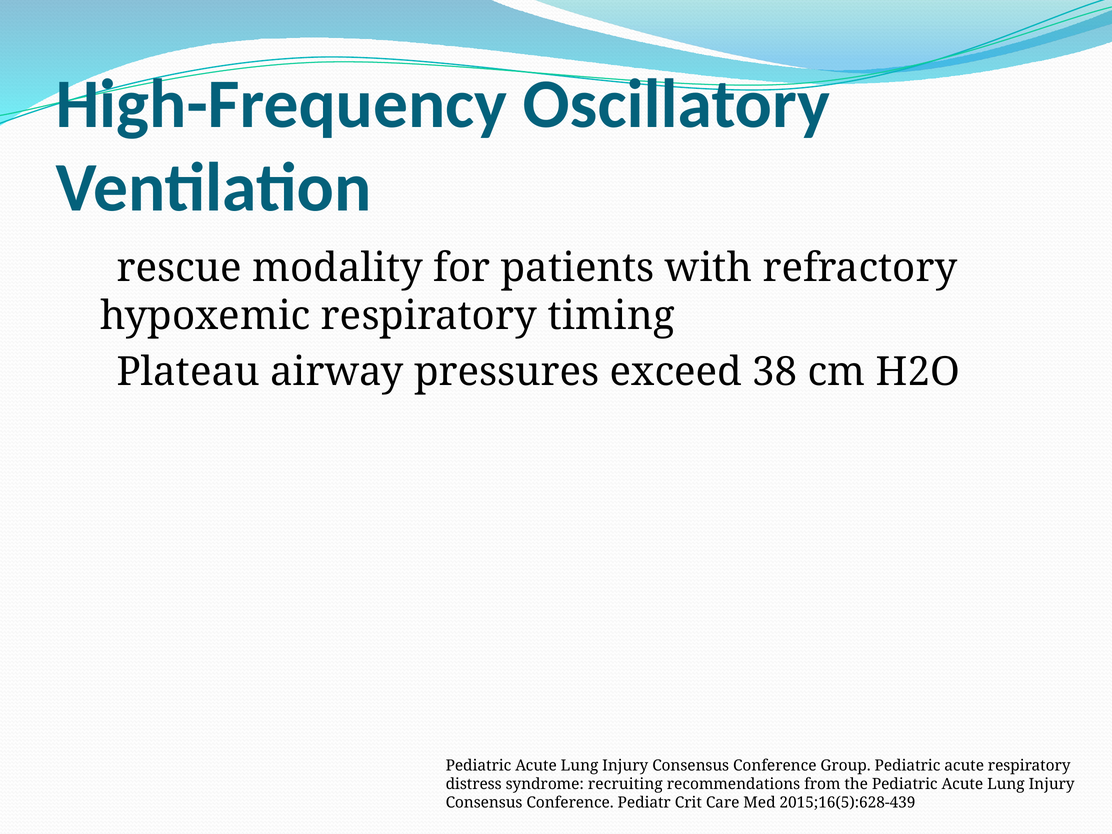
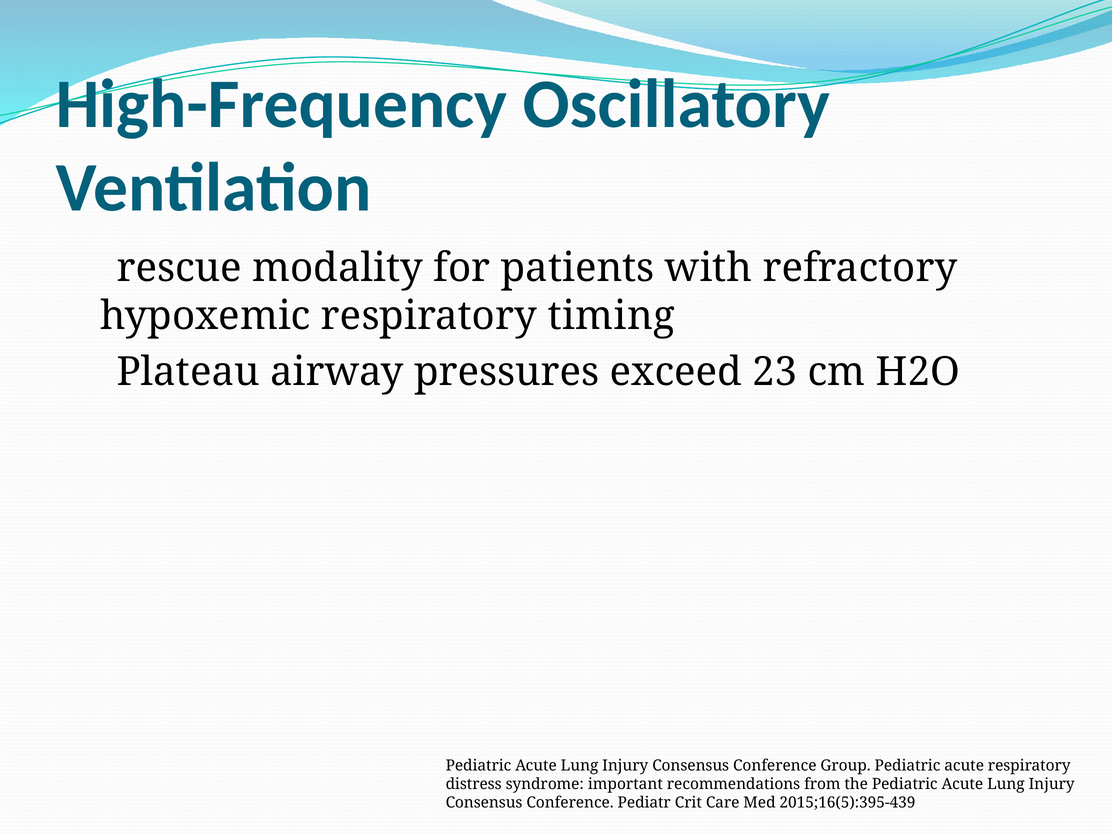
38: 38 -> 23
recruiting: recruiting -> important
2015;16(5):628-439: 2015;16(5):628-439 -> 2015;16(5):395-439
